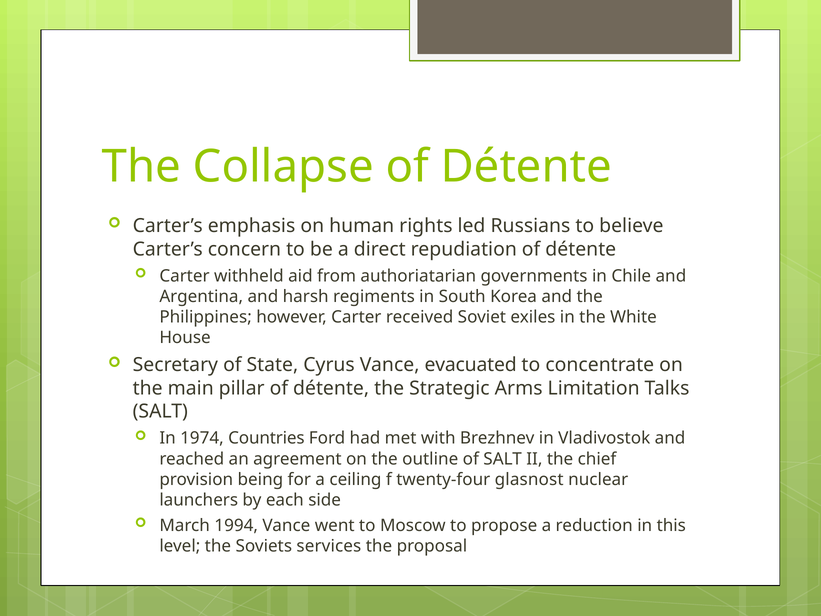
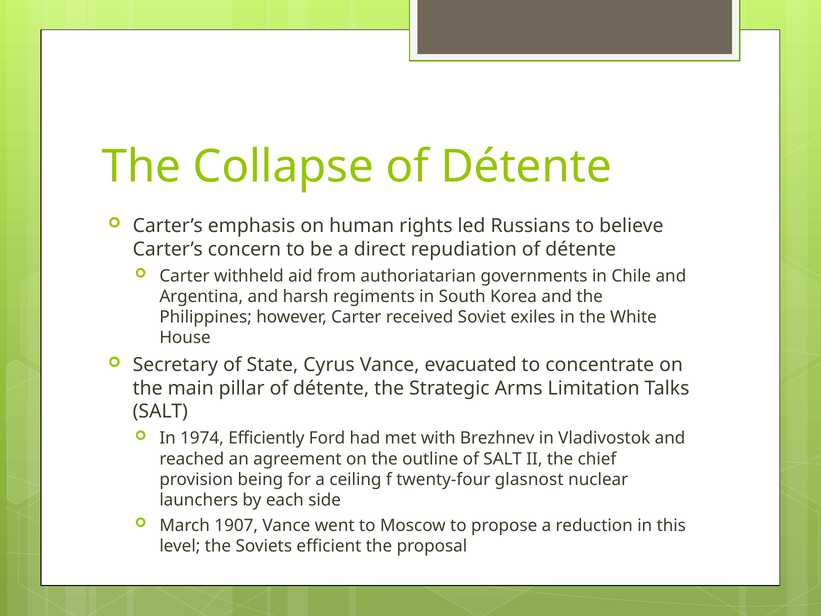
Countries: Countries -> Efficiently
1994: 1994 -> 1907
services: services -> efficient
